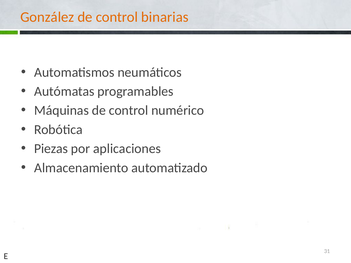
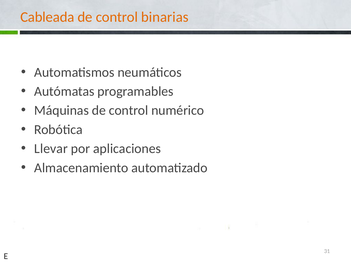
González: González -> Cableada
Piezas: Piezas -> Llevar
